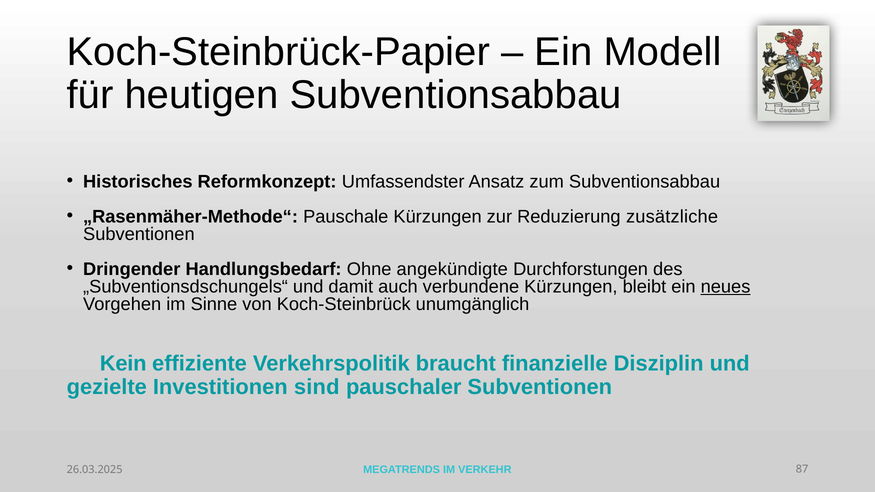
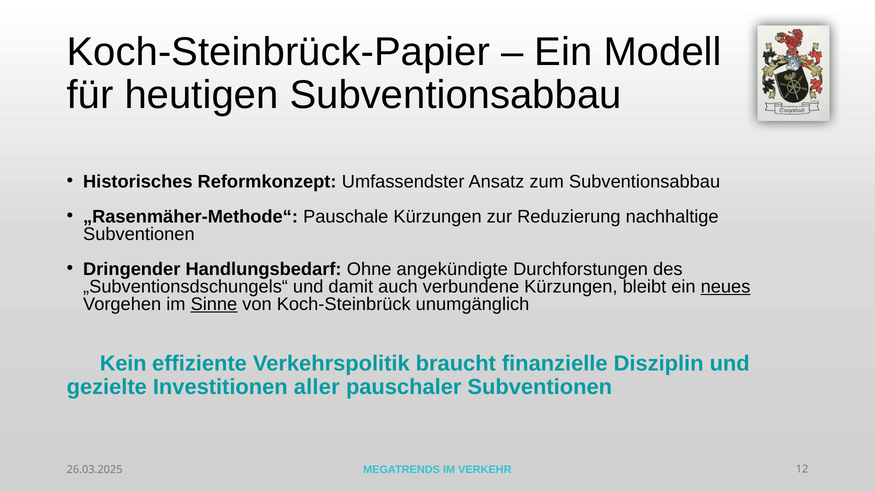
zusätzliche: zusätzliche -> nachhaltige
Sinne underline: none -> present
sind: sind -> aller
87: 87 -> 12
